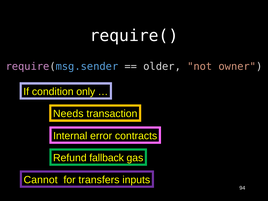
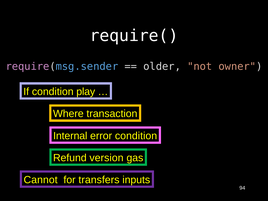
only: only -> play
Needs: Needs -> Where
error contracts: contracts -> condition
fallback: fallback -> version
